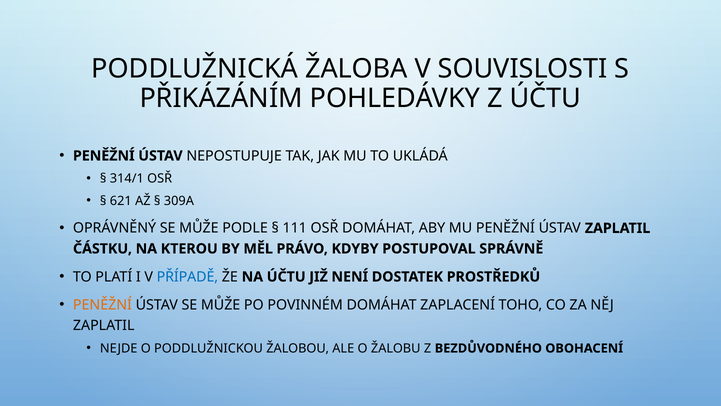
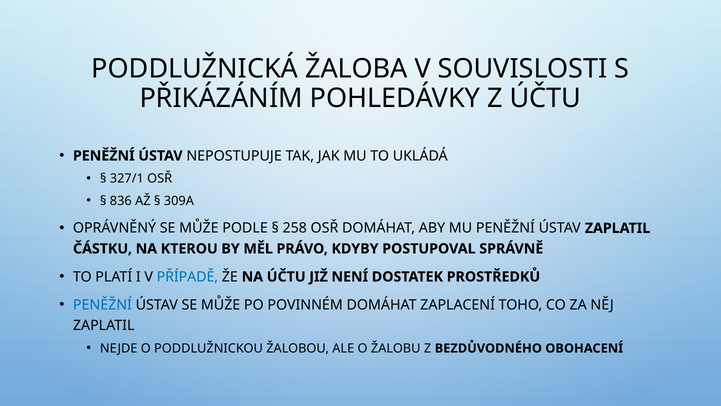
314/1: 314/1 -> 327/1
621: 621 -> 836
111: 111 -> 258
PENĚŽNÍ at (102, 305) colour: orange -> blue
